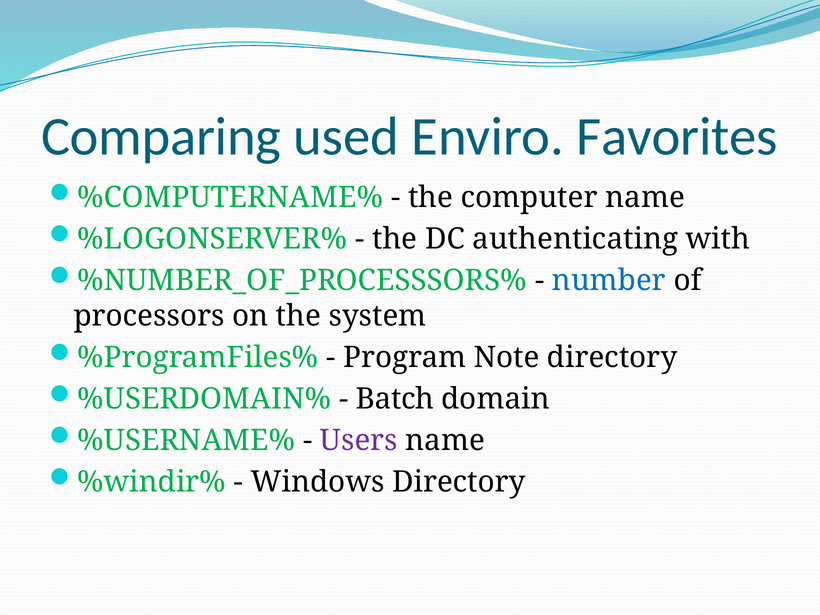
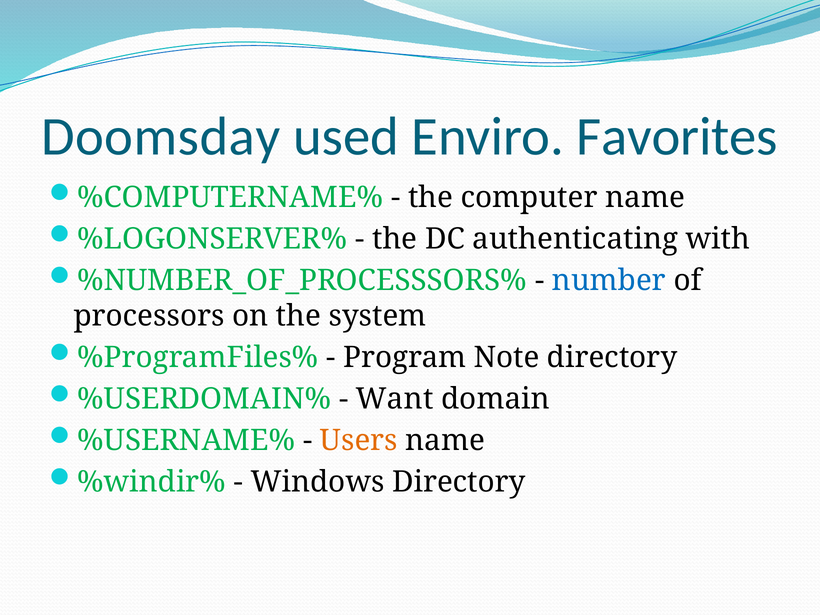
Comparing: Comparing -> Doomsday
Batch: Batch -> Want
Users colour: purple -> orange
